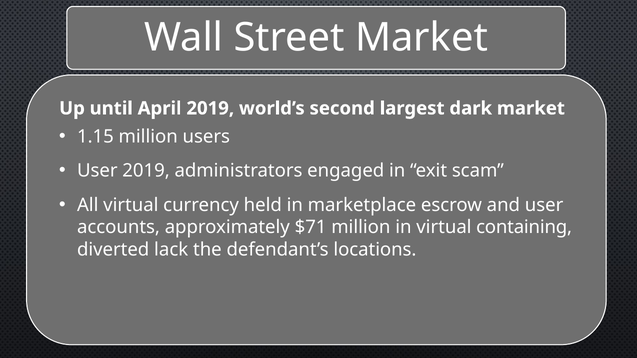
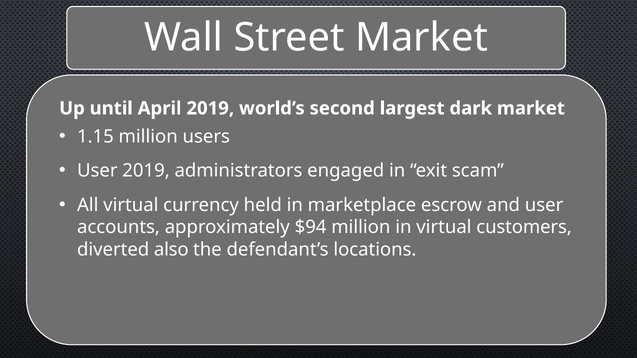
$71: $71 -> $94
containing: containing -> customers
lack: lack -> also
